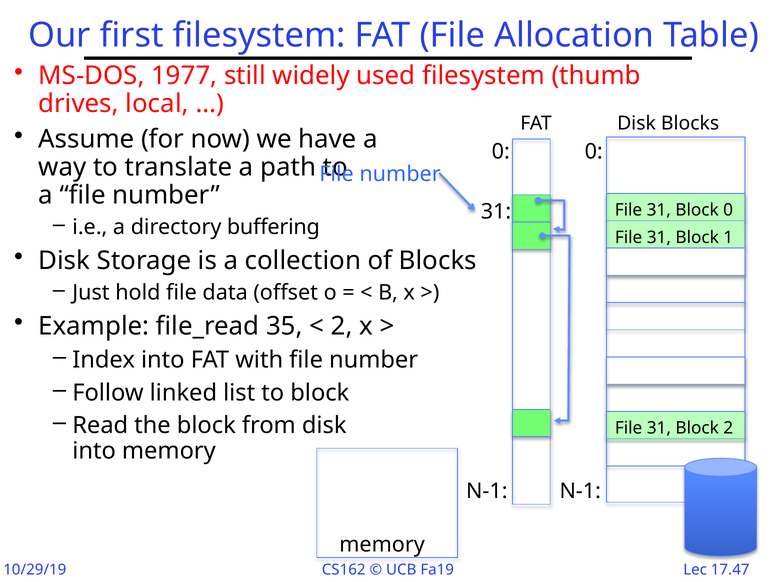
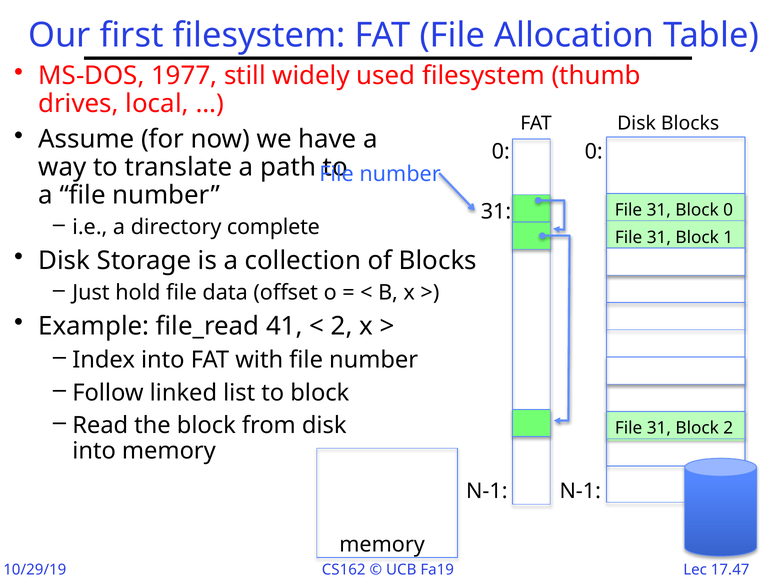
buffering: buffering -> complete
35: 35 -> 41
